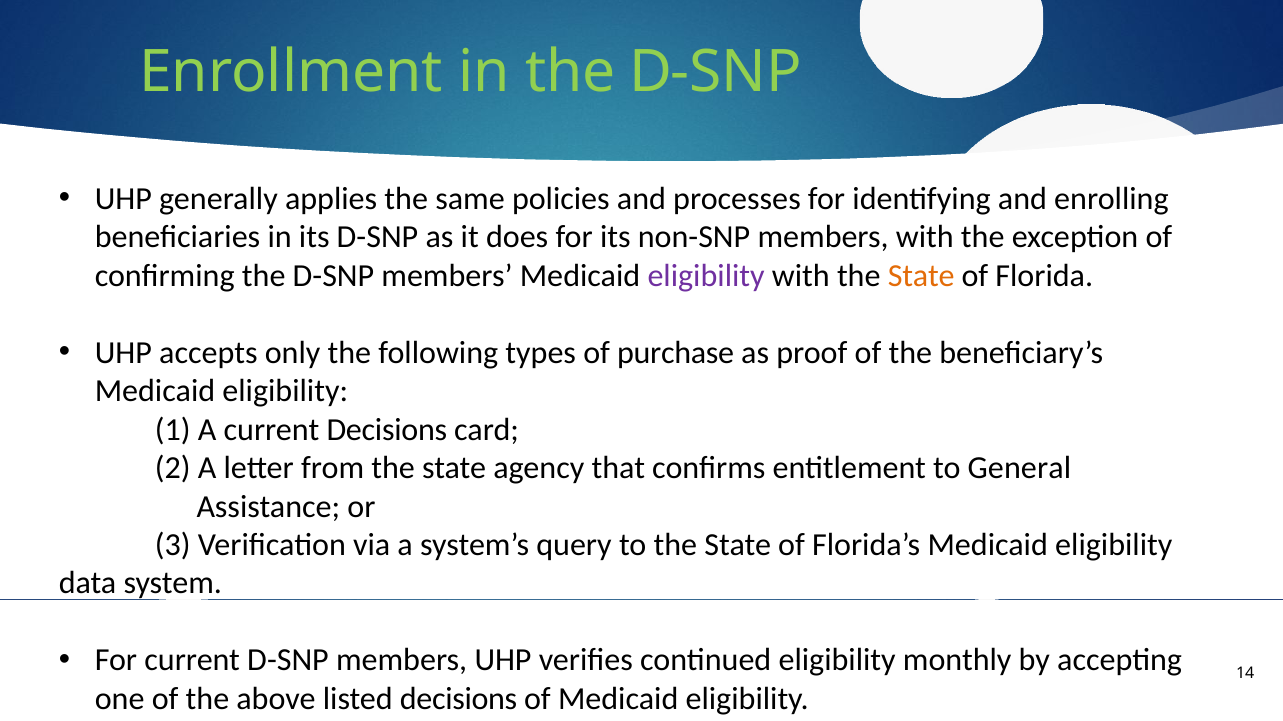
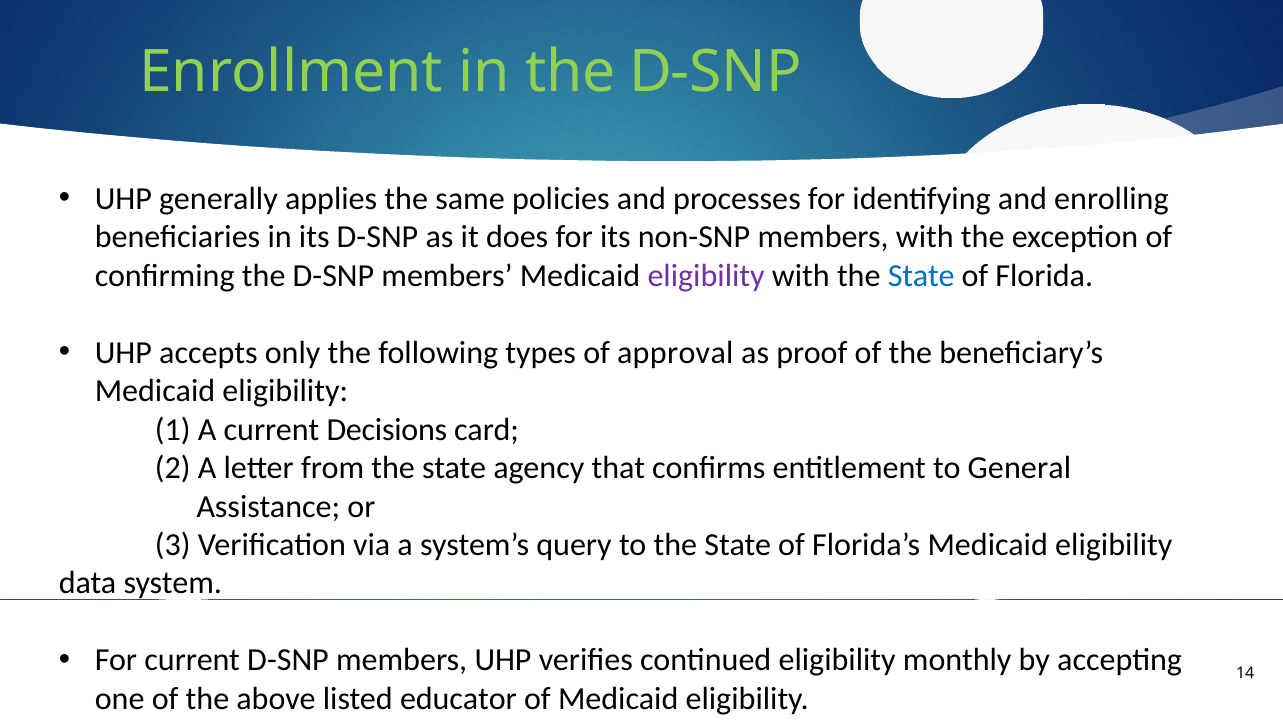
State at (921, 276) colour: orange -> blue
purchase: purchase -> approval
listed decisions: decisions -> educator
